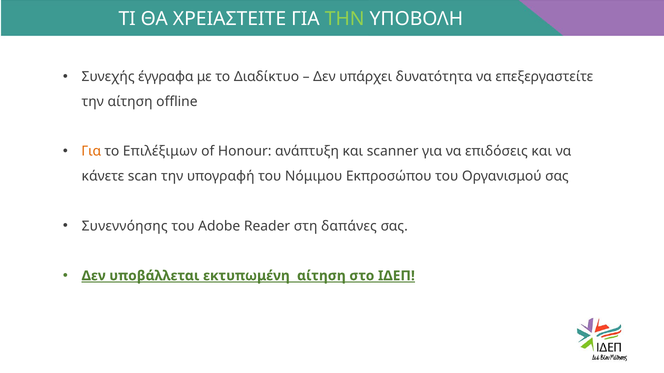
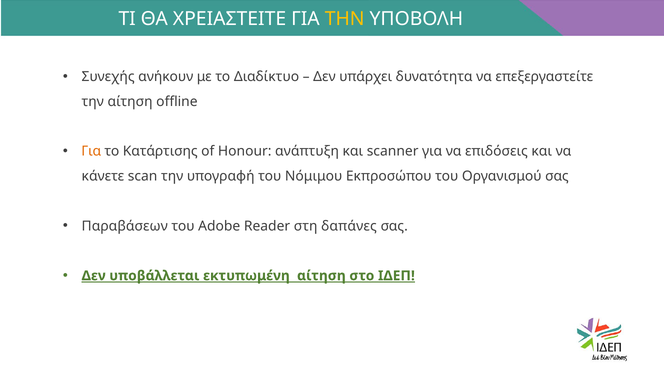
ΤΗΝ at (345, 19) colour: light green -> yellow
έγγραφα: έγγραφα -> ανήκουν
Επιλέξιμων: Επιλέξιμων -> Κατάρτισης
Συνεννόησης: Συνεννόησης -> Παραβάσεων
